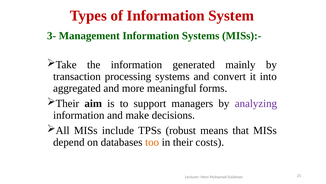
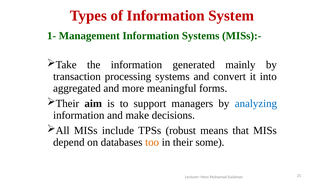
3-: 3- -> 1-
analyzing colour: purple -> blue
costs: costs -> some
